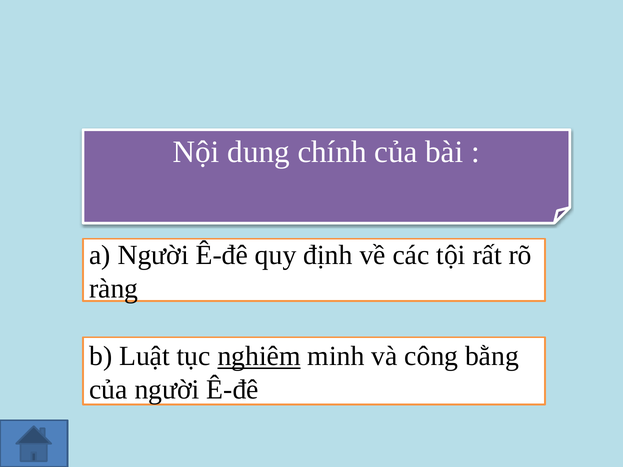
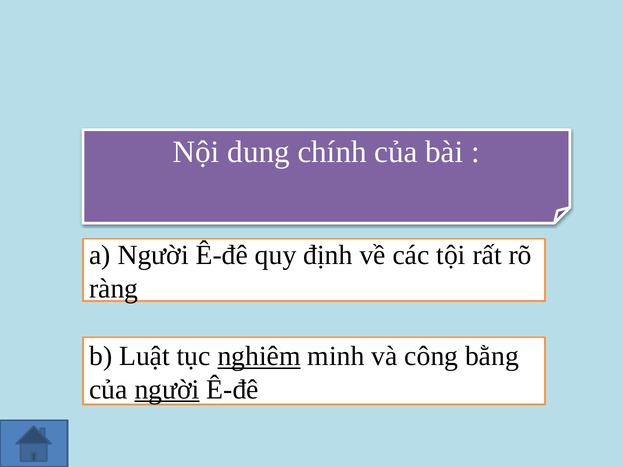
người at (167, 390) underline: none -> present
